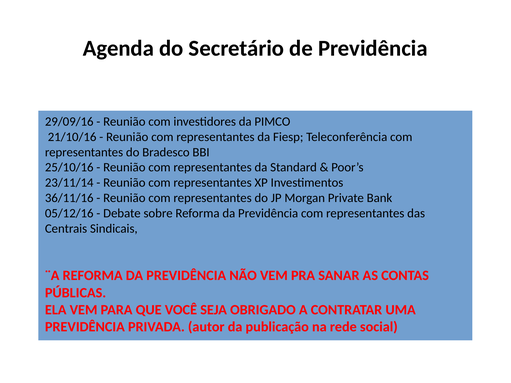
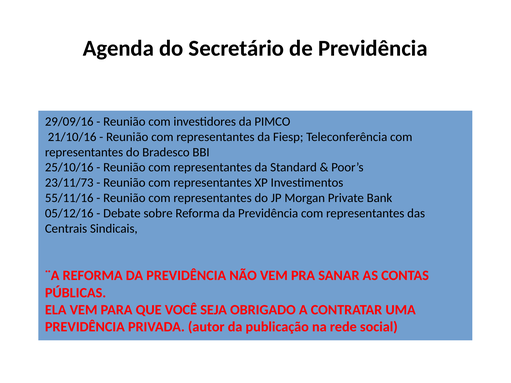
23/11/14: 23/11/14 -> 23/11/73
36/11/16: 36/11/16 -> 55/11/16
